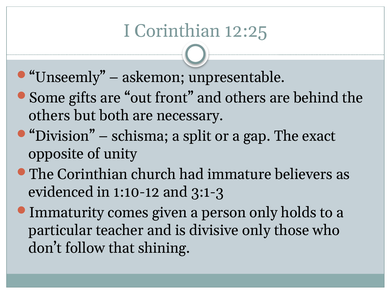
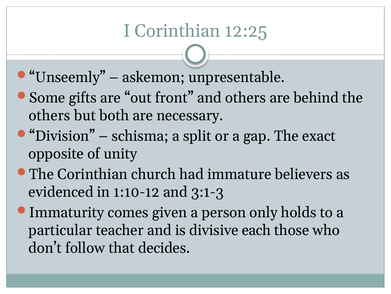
divisive only: only -> each
shining: shining -> decides
